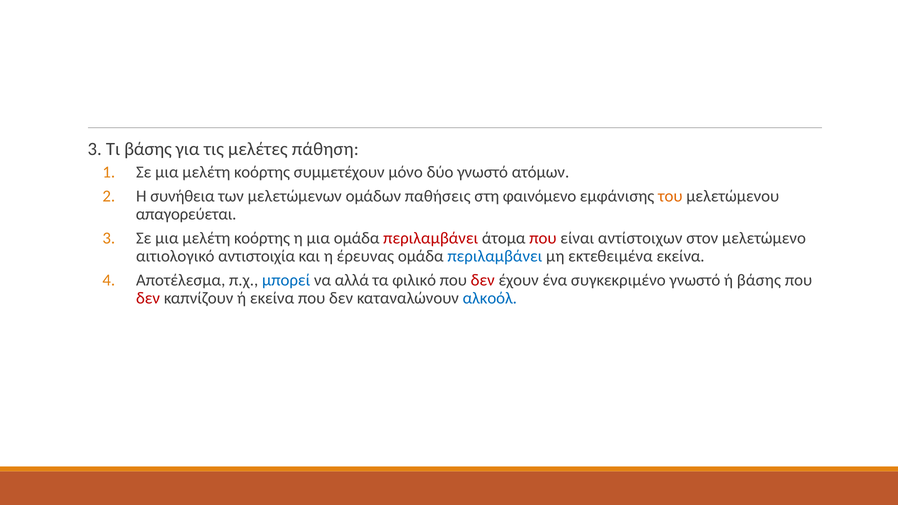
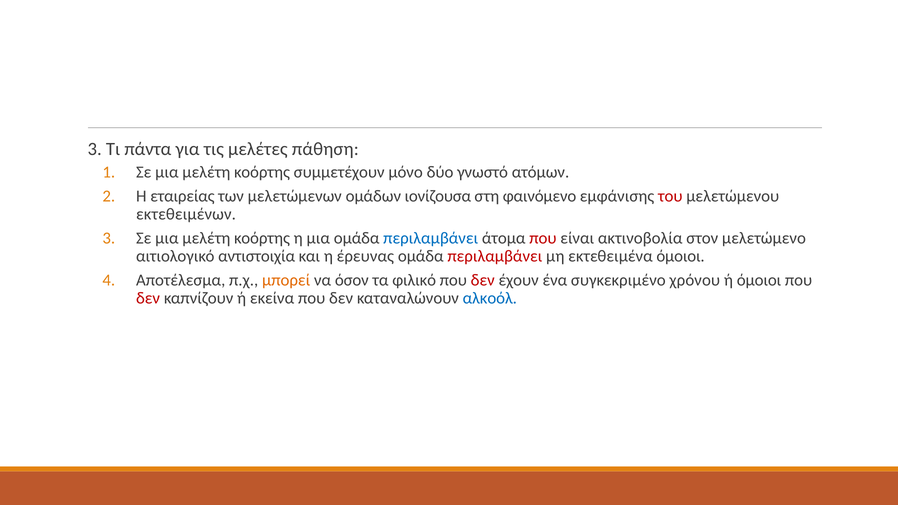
Τι βάσης: βάσης -> πάντα
συνήθεια: συνήθεια -> εταιρείας
παθήσεις: παθήσεις -> ιονίζουσα
του colour: orange -> red
απαγορεύεται: απαγορεύεται -> εκτεθειμένων
περιλαμβάνει at (431, 238) colour: red -> blue
αντίστοιχων: αντίστοιχων -> ακτινοβολία
περιλαμβάνει at (495, 256) colour: blue -> red
εκτεθειμένα εκείνα: εκείνα -> όμοιοι
μπορεί colour: blue -> orange
αλλά: αλλά -> όσον
συγκεκριμένο γνωστό: γνωστό -> χρόνου
ή βάσης: βάσης -> όμοιοι
